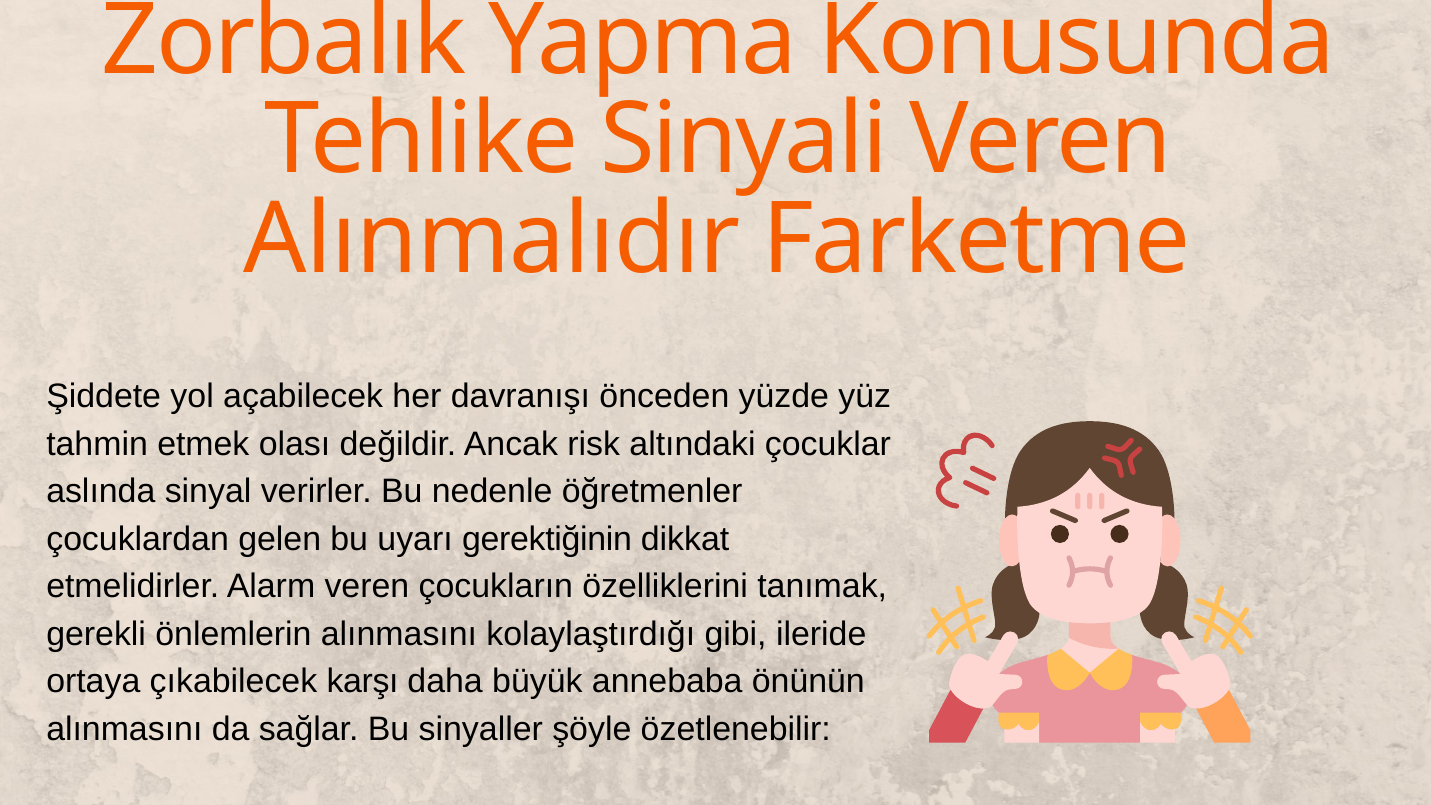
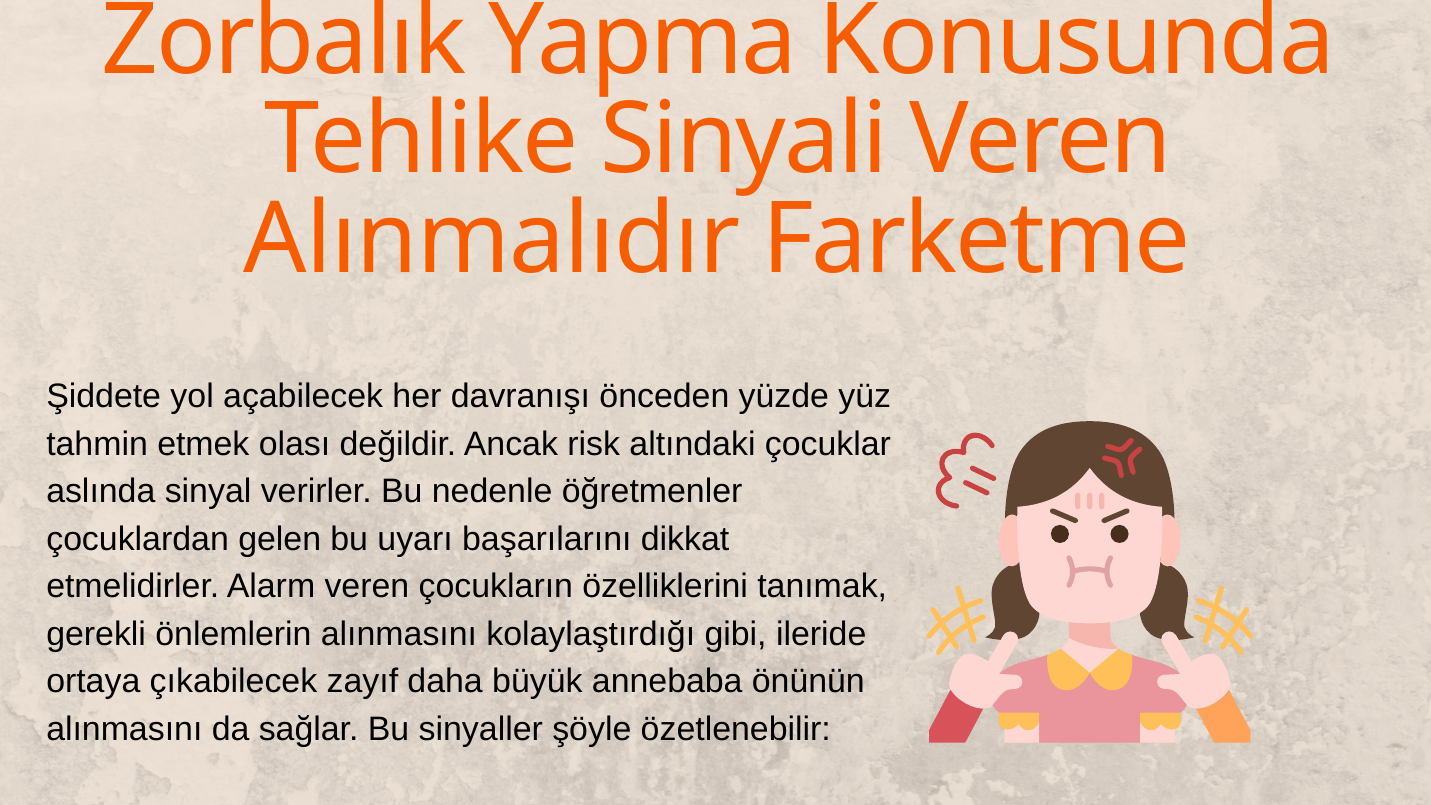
gerektiğinin: gerektiğinin -> başarılarını
karşı: karşı -> zayıf
